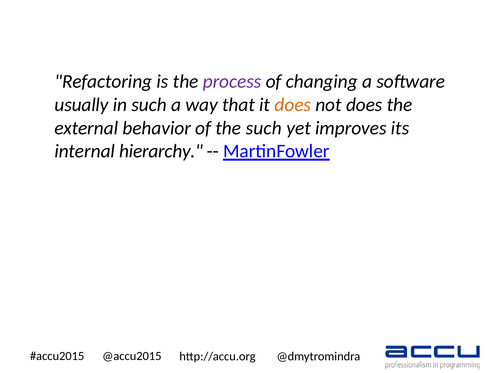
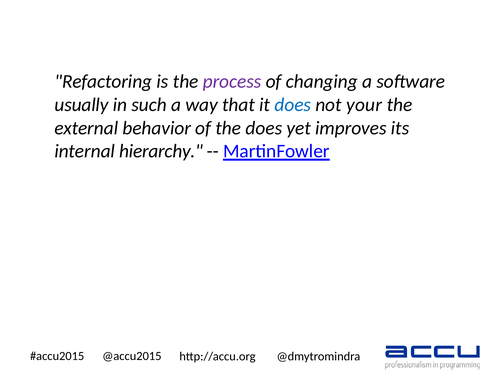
does at (293, 105) colour: orange -> blue
not does: does -> your
the such: such -> does
